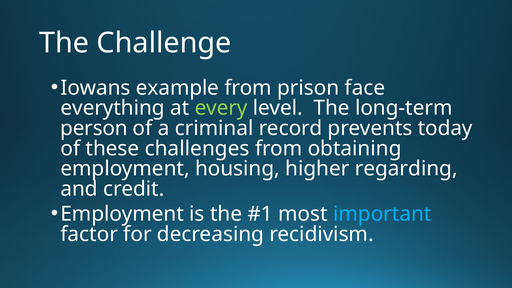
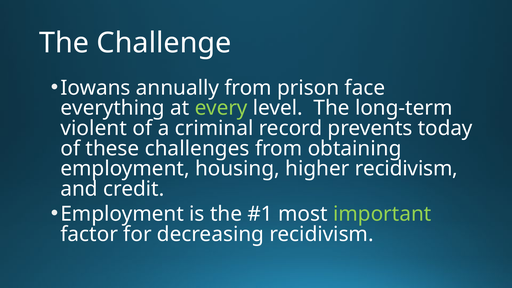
example: example -> annually
person: person -> violent
higher regarding: regarding -> recidivism
important colour: light blue -> light green
